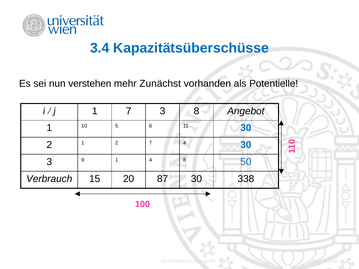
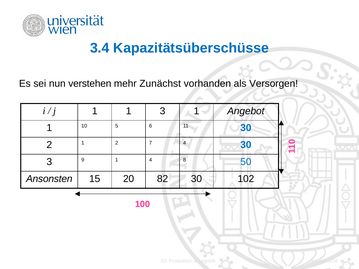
Potentielle: Potentielle -> Versorgen
j 1 7: 7 -> 1
3 8: 8 -> 1
Verbrauch: Verbrauch -> Ansonsten
87: 87 -> 82
338: 338 -> 102
